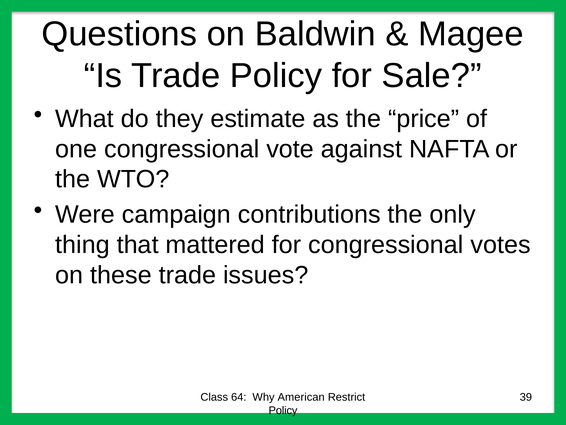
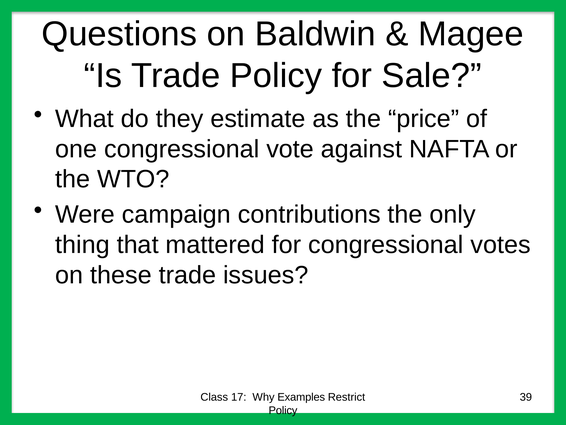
64: 64 -> 17
American: American -> Examples
